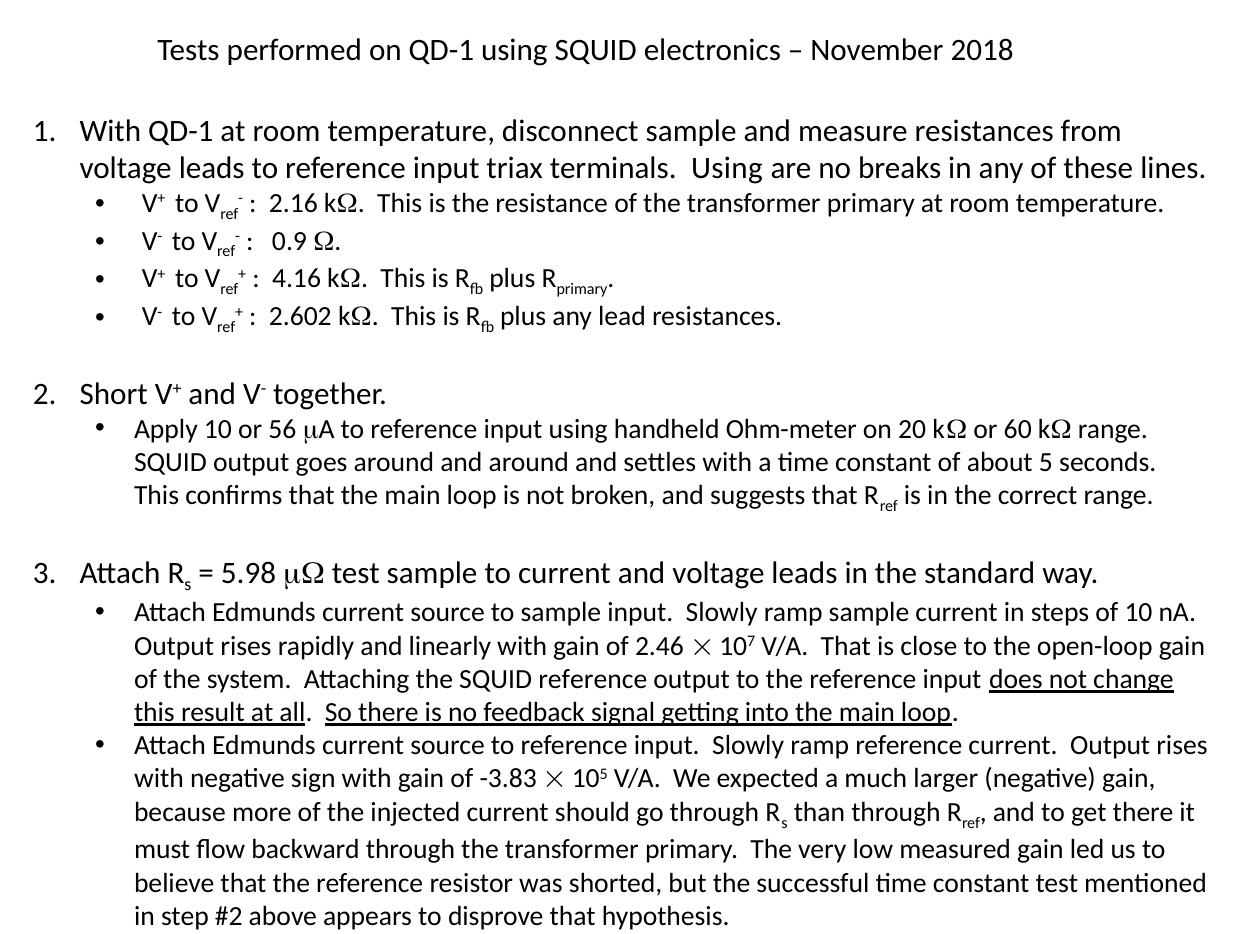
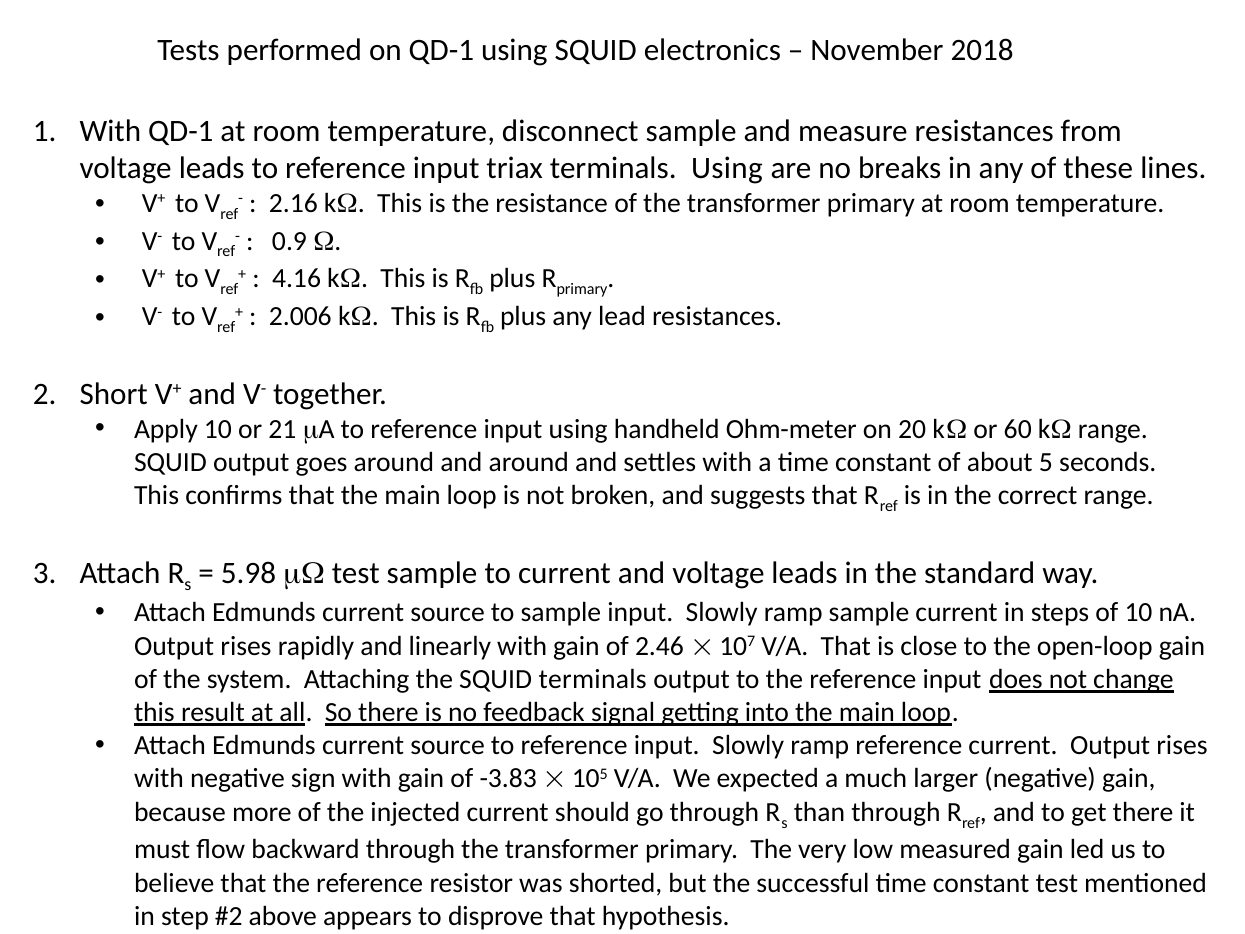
2.602: 2.602 -> 2.006
56: 56 -> 21
SQUID reference: reference -> terminals
